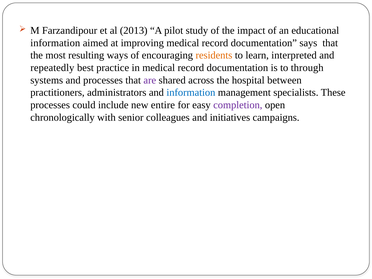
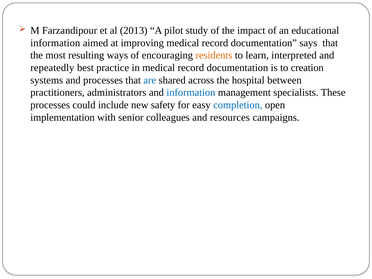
through: through -> creation
are colour: purple -> blue
entire: entire -> safety
completion colour: purple -> blue
chronologically: chronologically -> implementation
initiatives: initiatives -> resources
